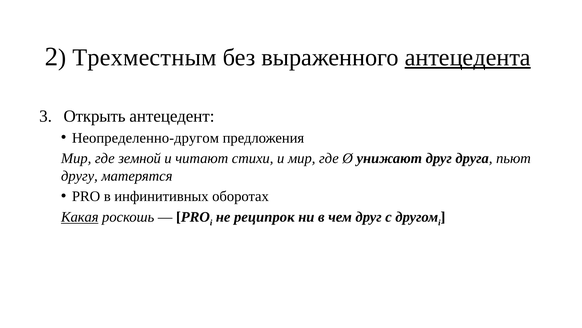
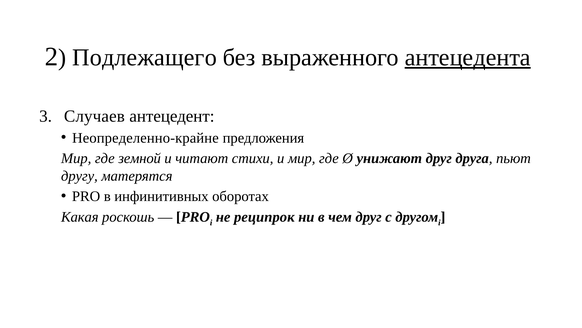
Трехместным: Трехместным -> Подлежащего
Открыть: Открыть -> Случаев
Неопределенно-другом: Неопределенно-другом -> Неопределенно-крайне
Какая underline: present -> none
